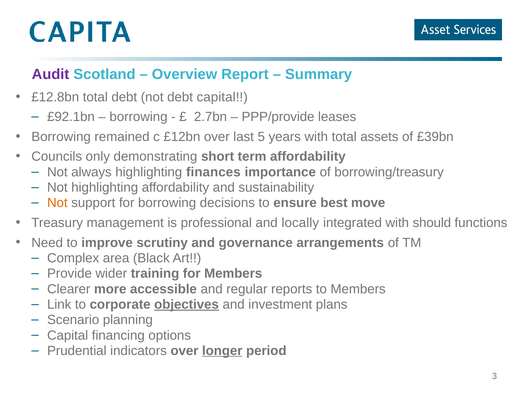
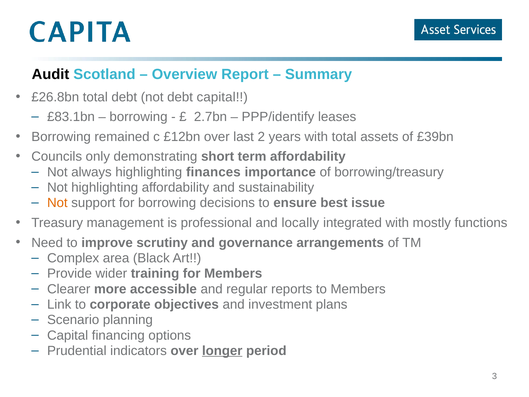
Audit colour: purple -> black
£12.8bn: £12.8bn -> £26.8bn
£92.1bn: £92.1bn -> £83.1bn
PPP/provide: PPP/provide -> PPP/identify
5: 5 -> 2
move: move -> issue
should: should -> mostly
objectives underline: present -> none
